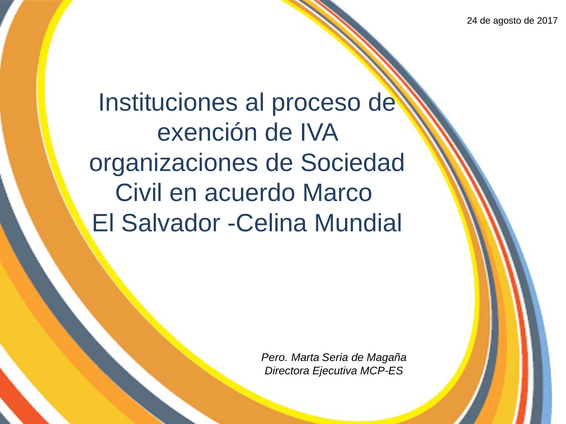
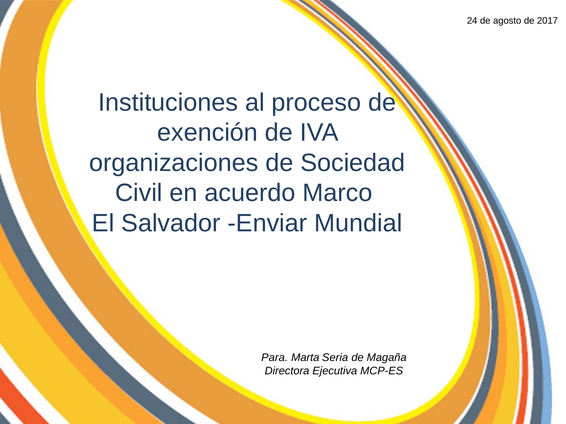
Celina: Celina -> Enviar
Pero: Pero -> Para
